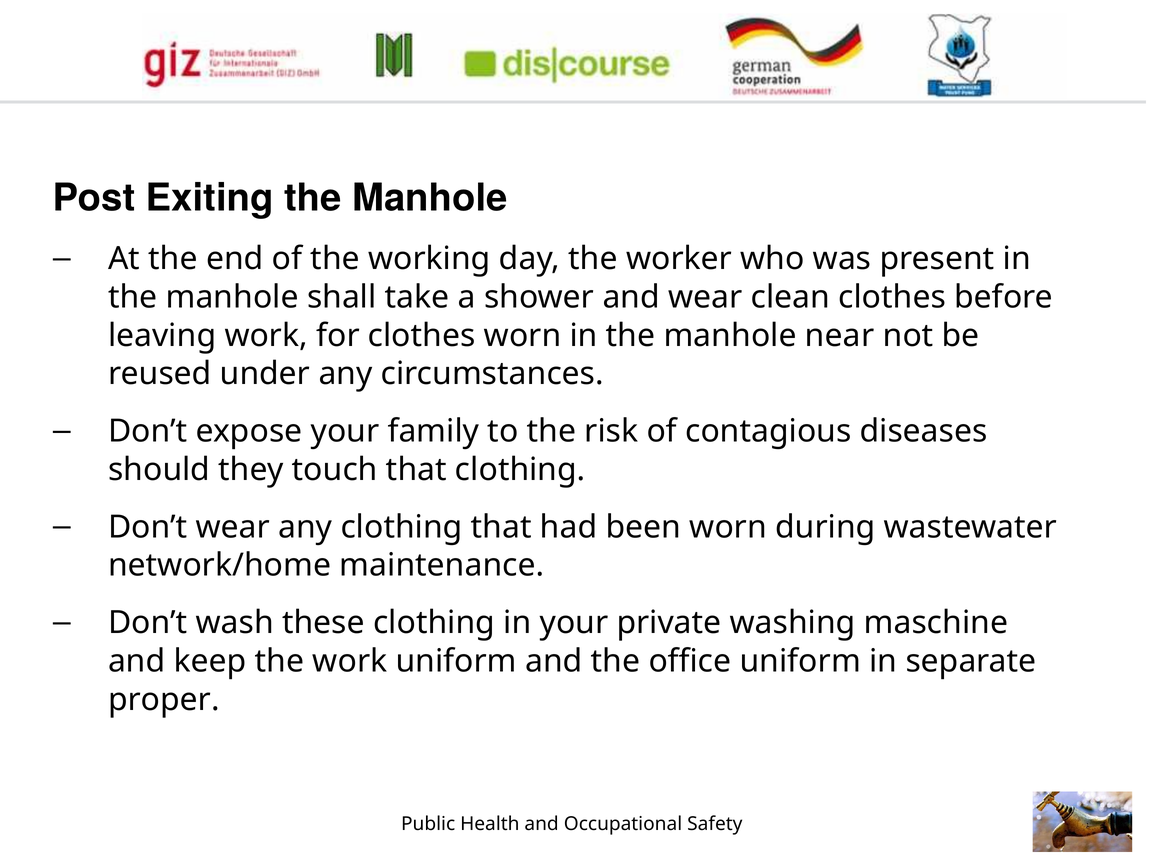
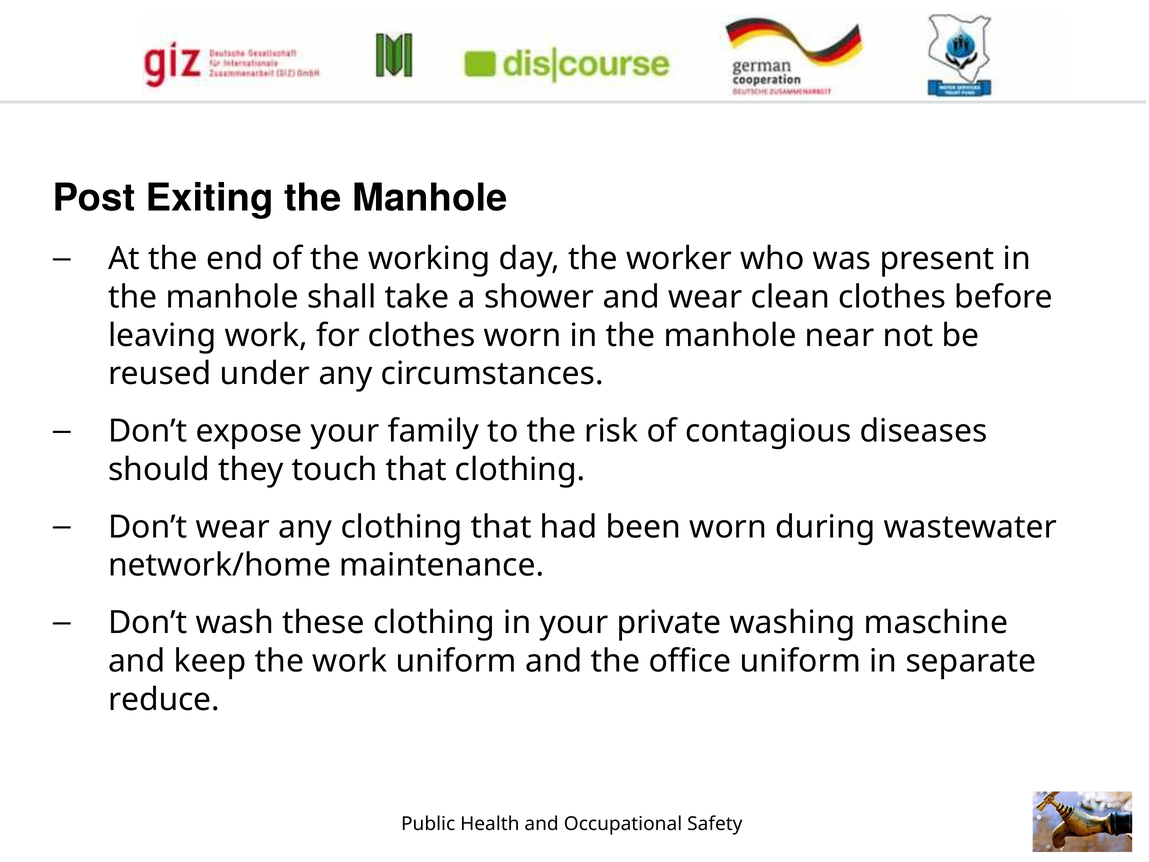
proper: proper -> reduce
